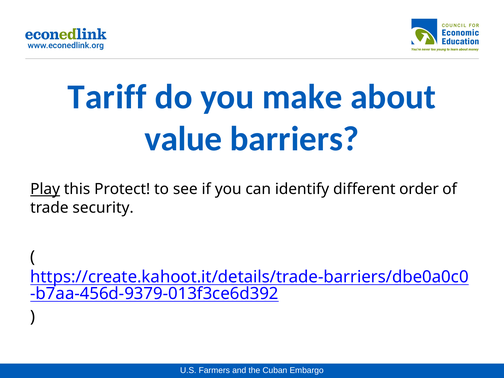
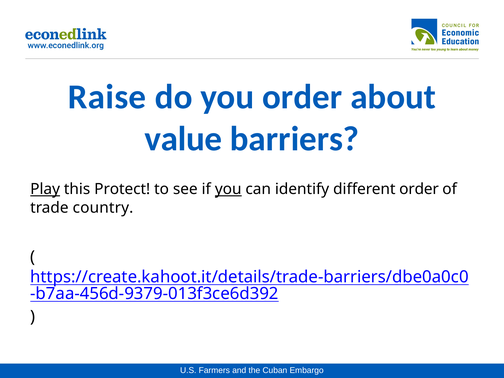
Tariff: Tariff -> Raise
you make: make -> order
you at (228, 189) underline: none -> present
security: security -> country
